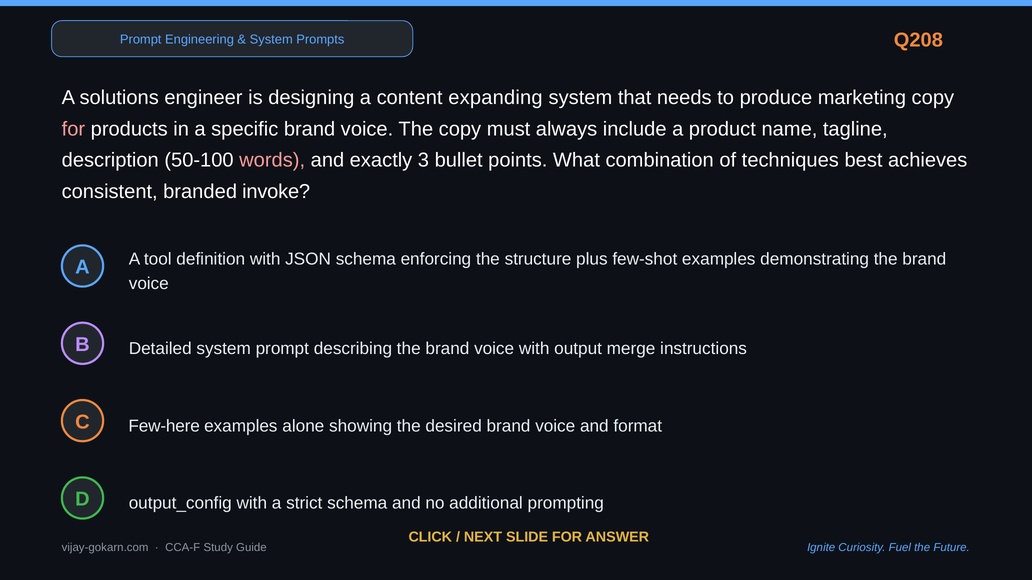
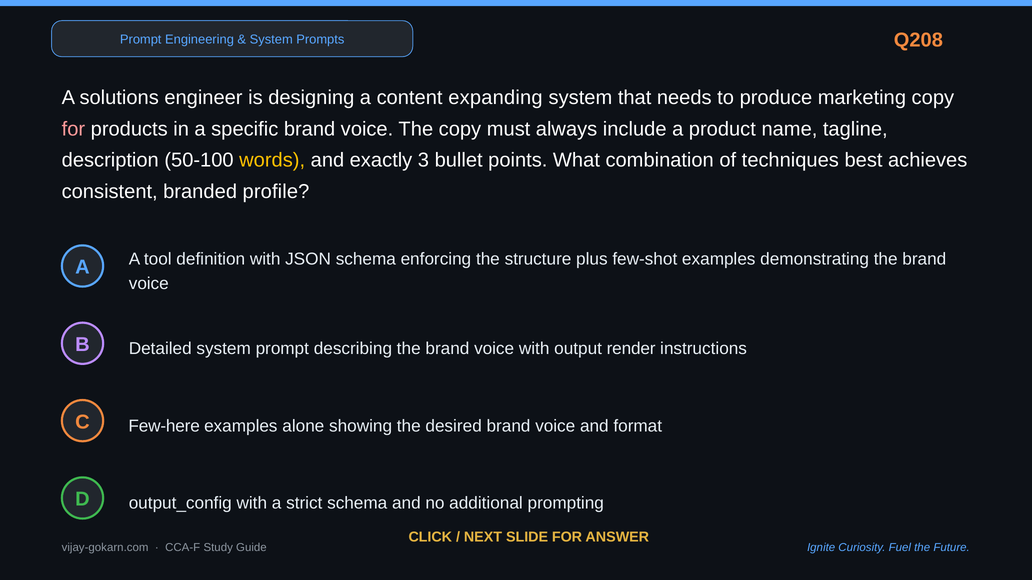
words colour: pink -> yellow
invoke: invoke -> profile
merge: merge -> render
